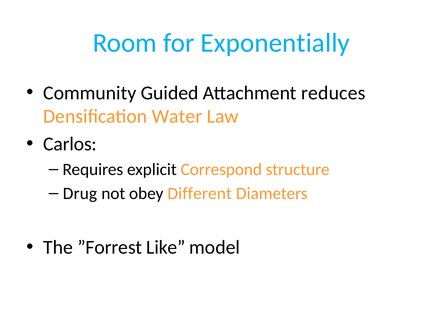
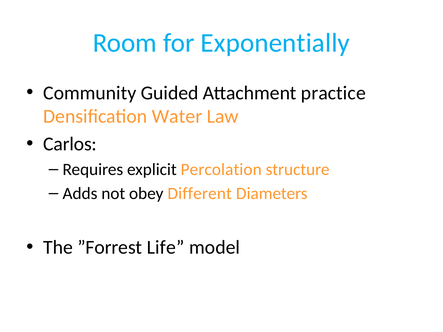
reduces: reduces -> practice
Correspond: Correspond -> Percolation
Drug: Drug -> Adds
Like: Like -> Life
